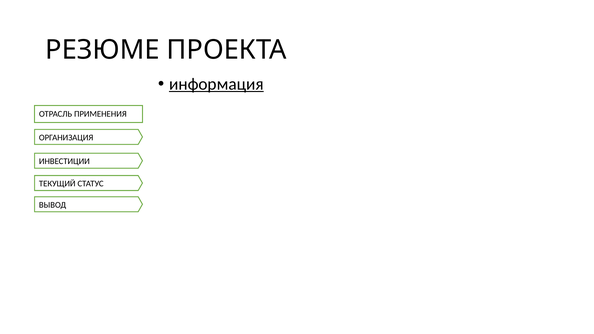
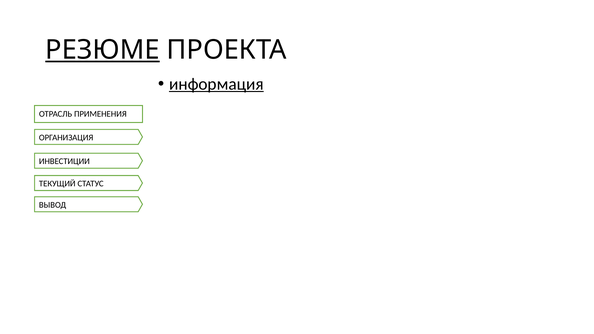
РЕЗЮМЕ underline: none -> present
